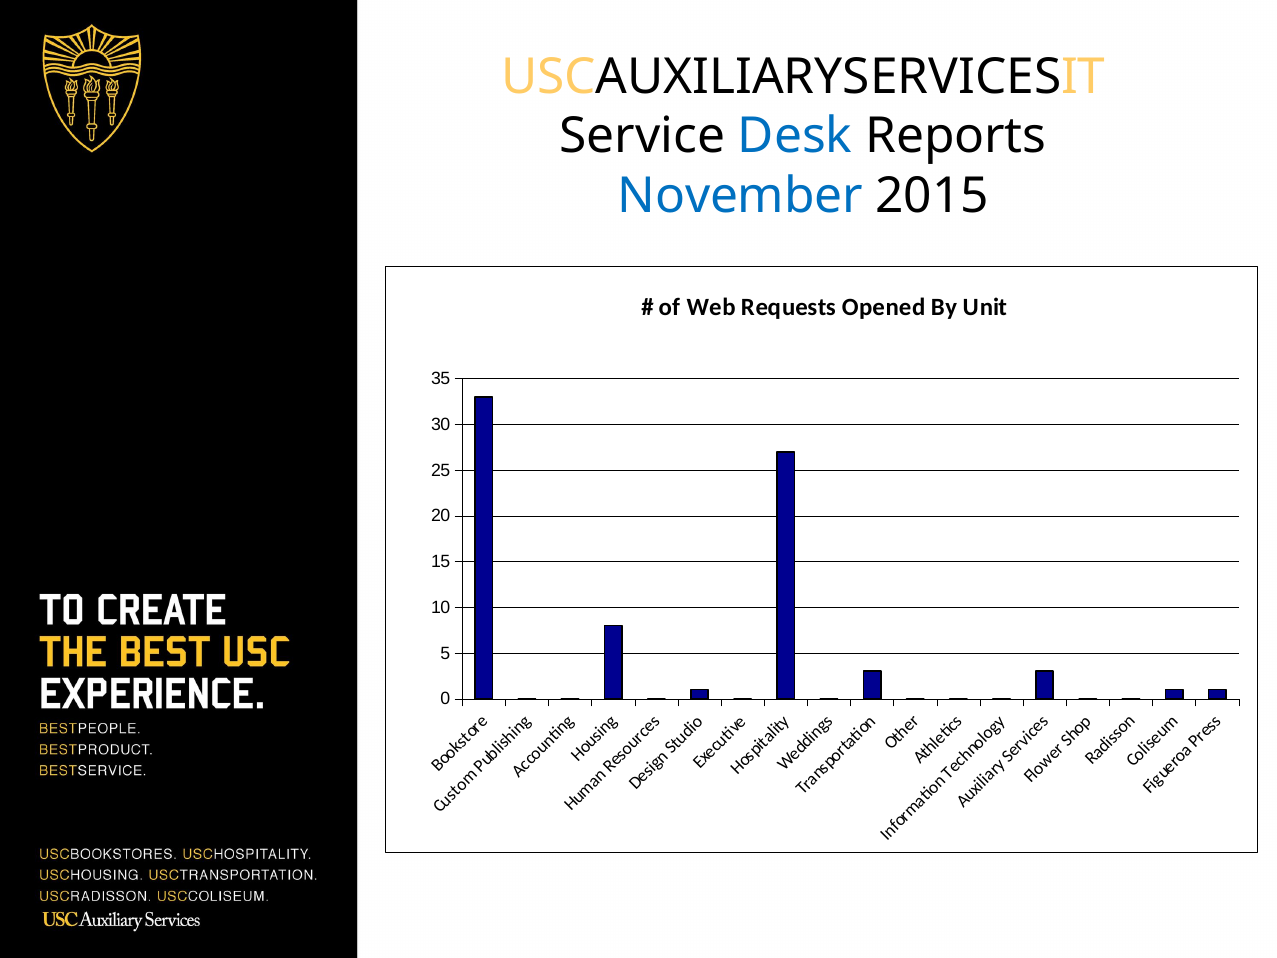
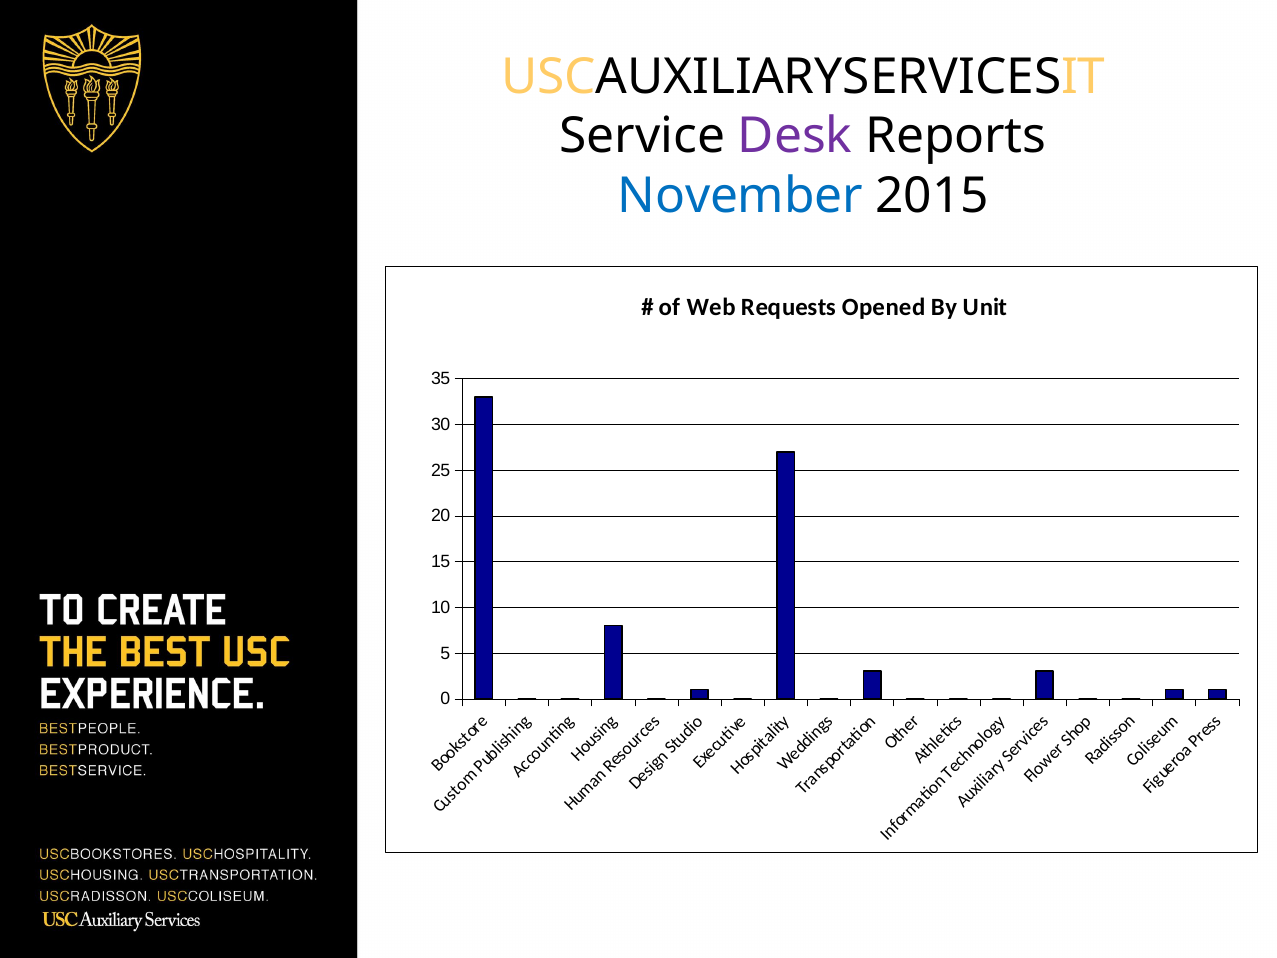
Desk colour: blue -> purple
